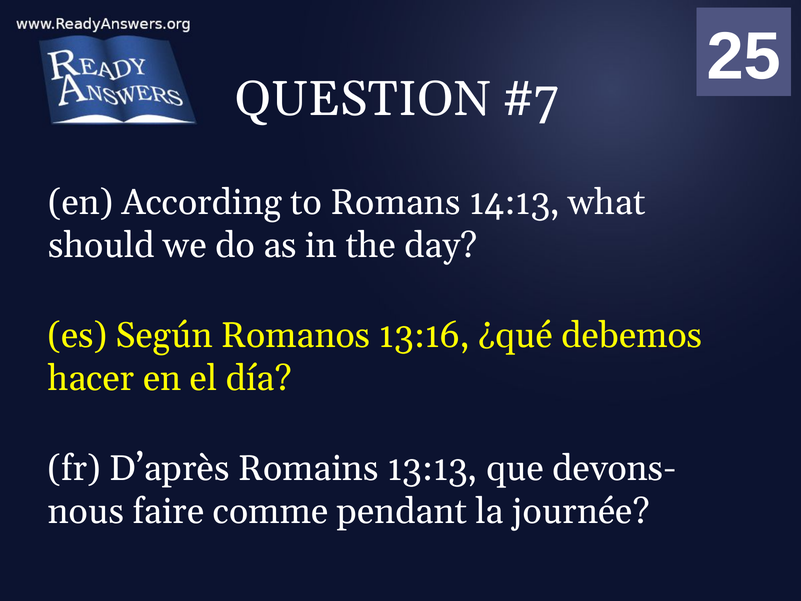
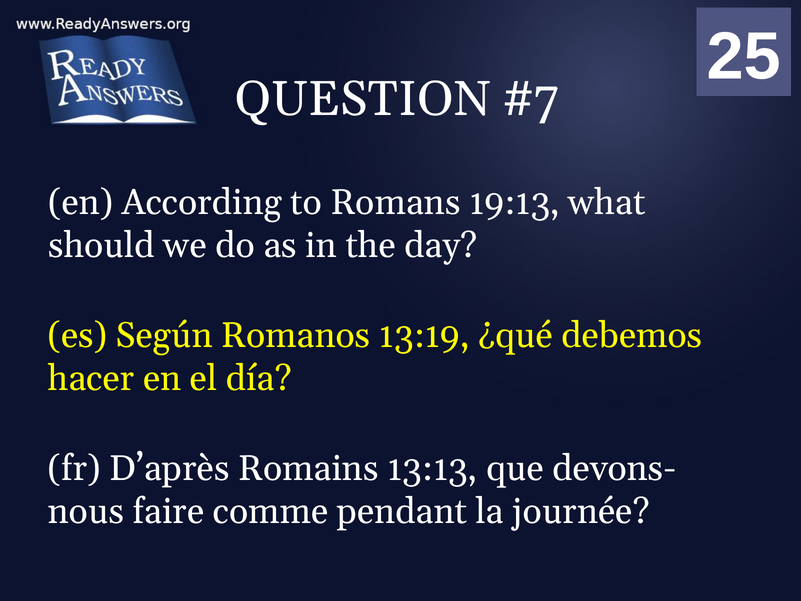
14:13: 14:13 -> 19:13
13:16: 13:16 -> 13:19
